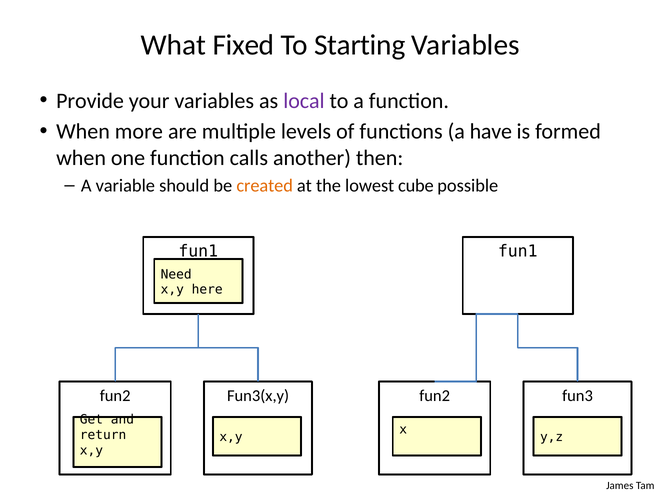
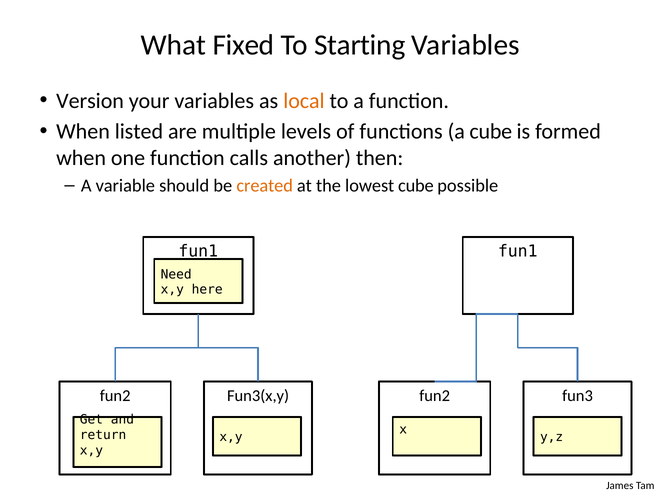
Provide: Provide -> Version
local colour: purple -> orange
more: more -> listed
a have: have -> cube
